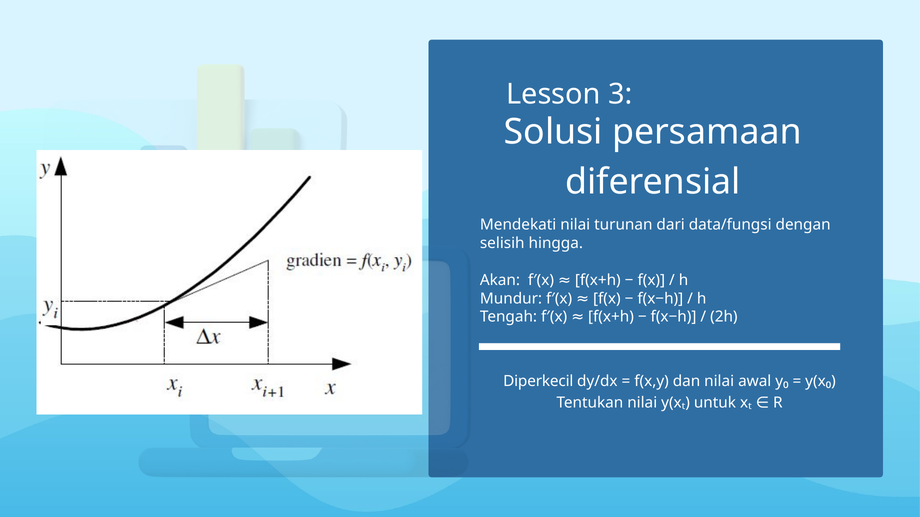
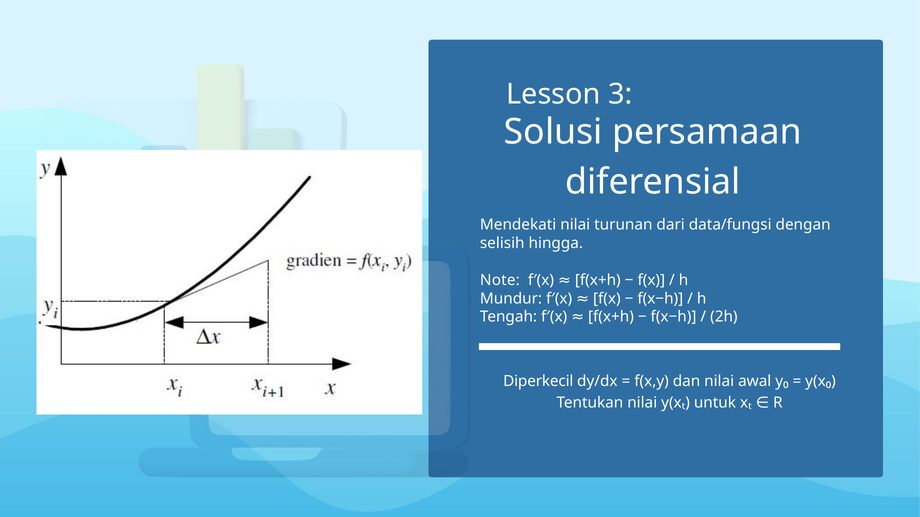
Akan: Akan -> Note
